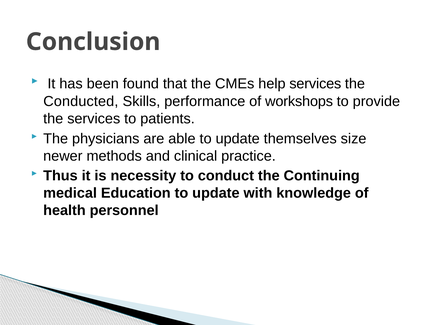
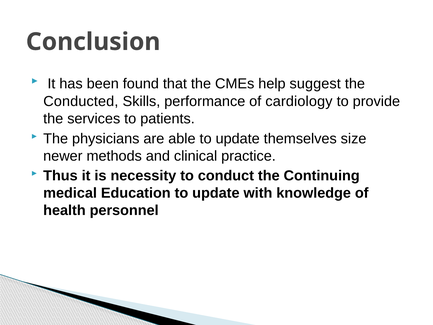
help services: services -> suggest
workshops: workshops -> cardiology
